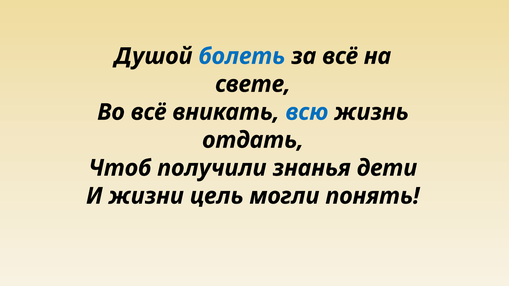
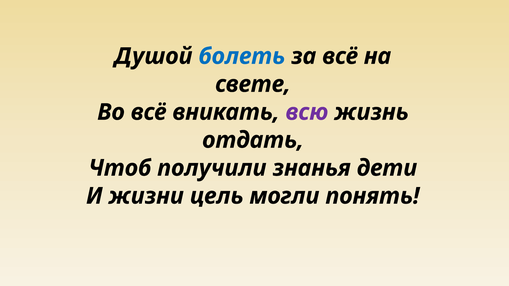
всю colour: blue -> purple
